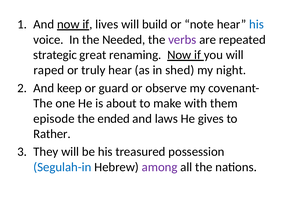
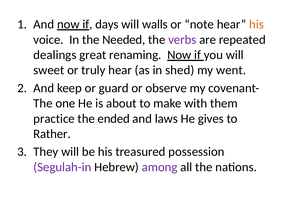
lives: lives -> days
build: build -> walls
his at (256, 24) colour: blue -> orange
strategic: strategic -> dealings
raped: raped -> sweet
night: night -> went
episode: episode -> practice
Segulah-in colour: blue -> purple
